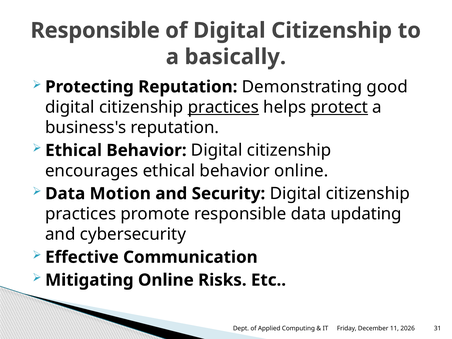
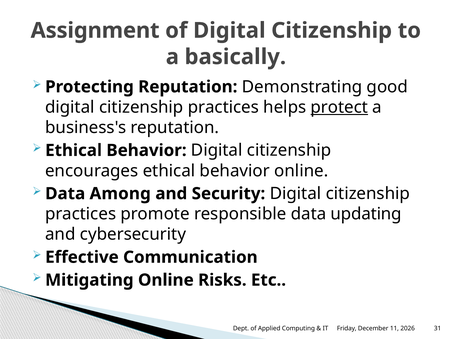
Responsible at (95, 31): Responsible -> Assignment
practices at (223, 107) underline: present -> none
Motion: Motion -> Among
